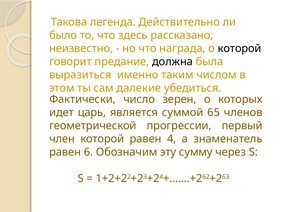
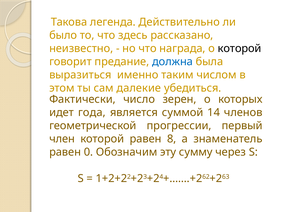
должна colour: black -> blue
царь: царь -> года
65: 65 -> 14
4: 4 -> 8
6: 6 -> 0
